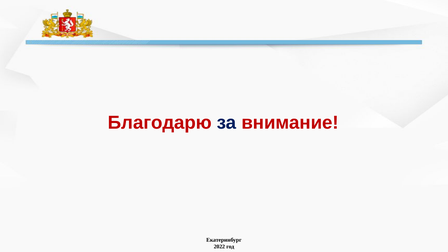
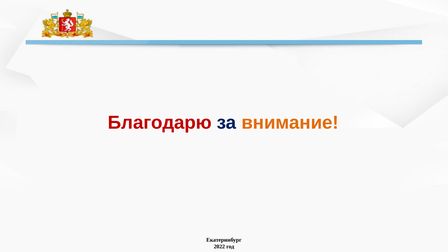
внимание colour: red -> orange
